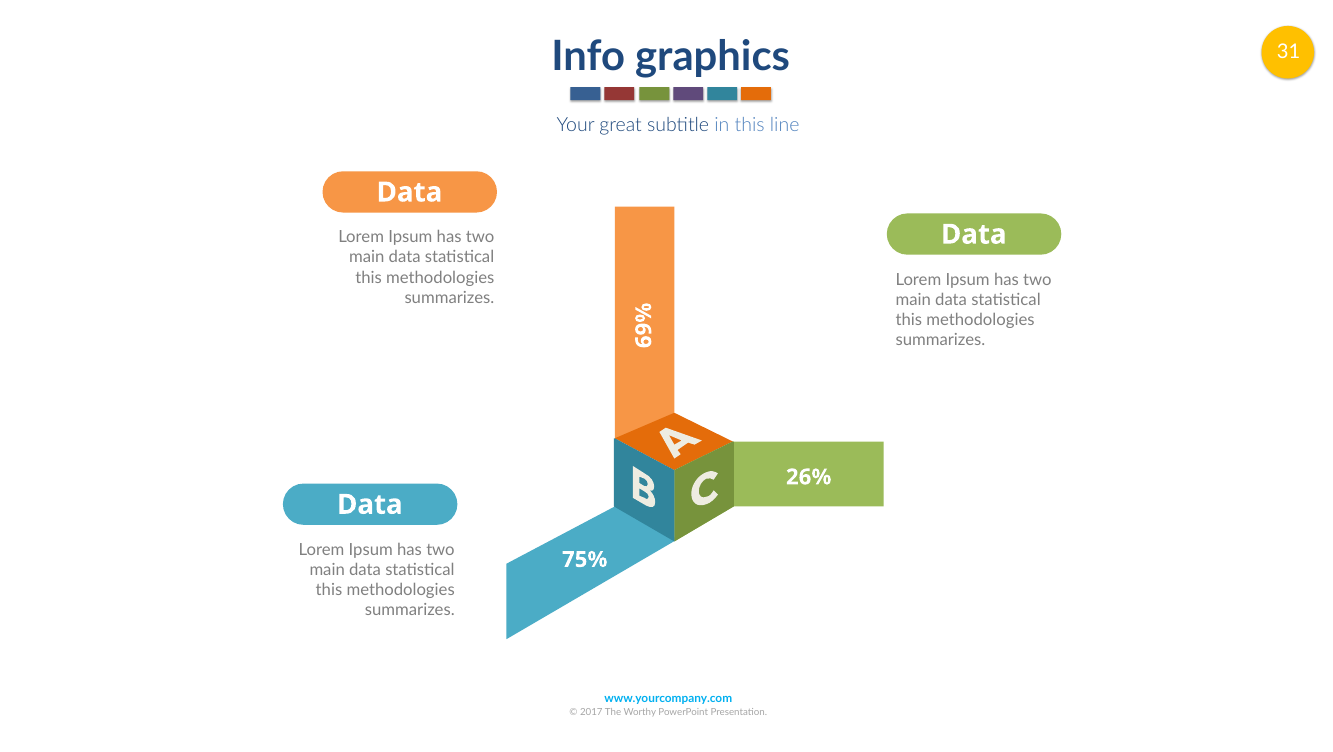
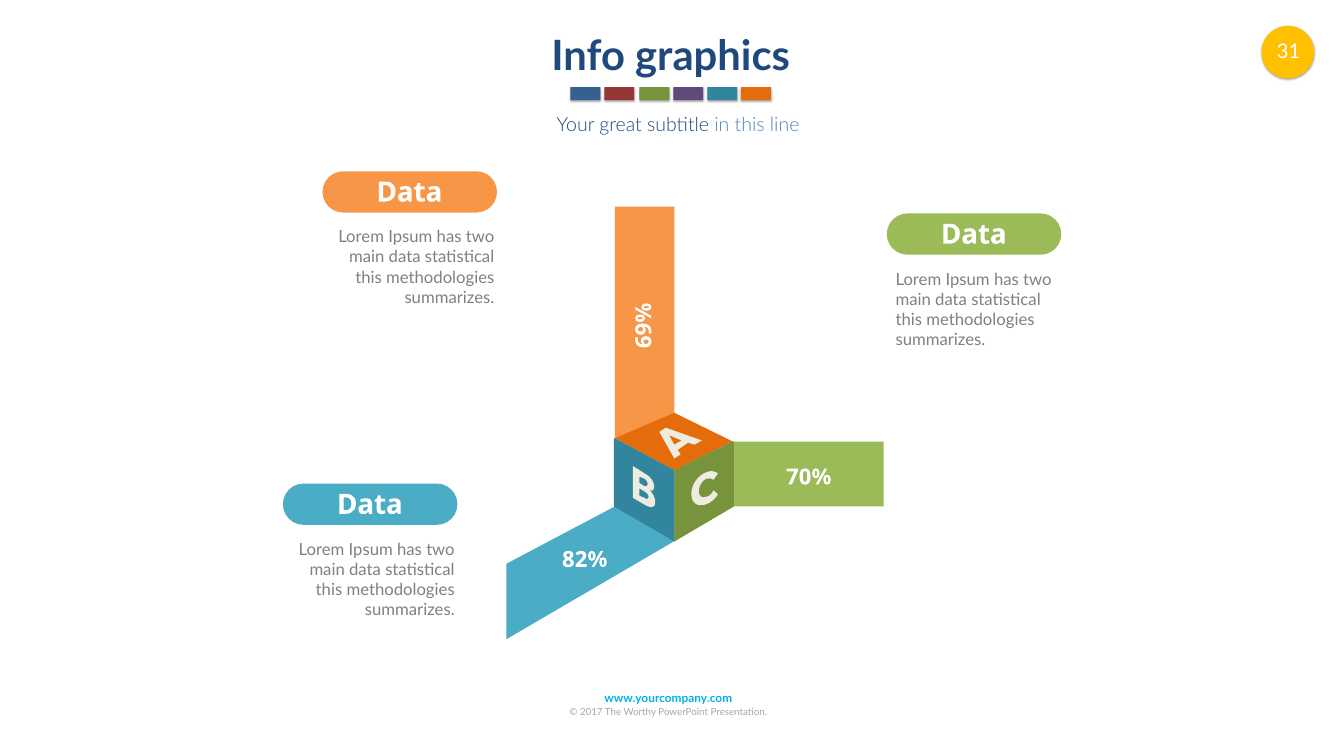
26%: 26% -> 70%
75%: 75% -> 82%
